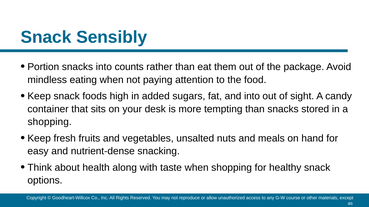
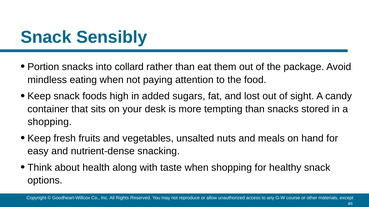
counts: counts -> collard
and into: into -> lost
